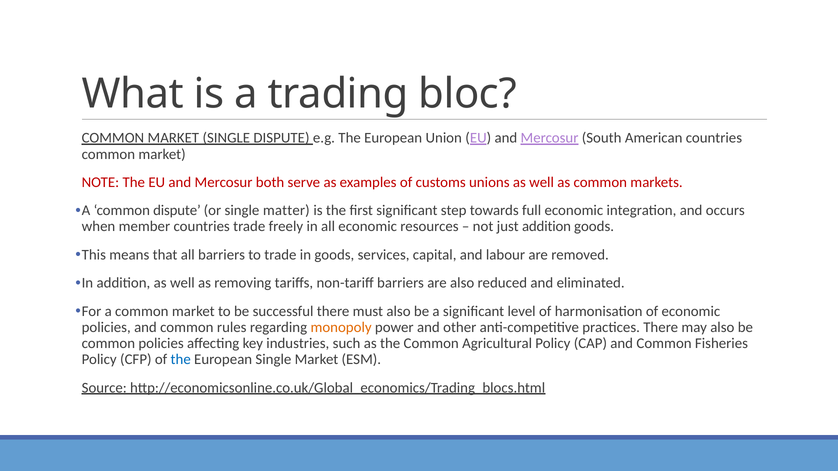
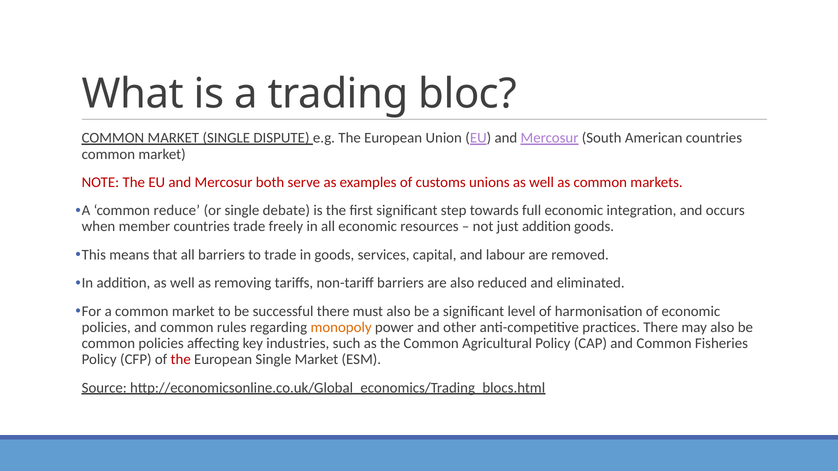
common dispute: dispute -> reduce
matter: matter -> debate
the at (181, 360) colour: blue -> red
